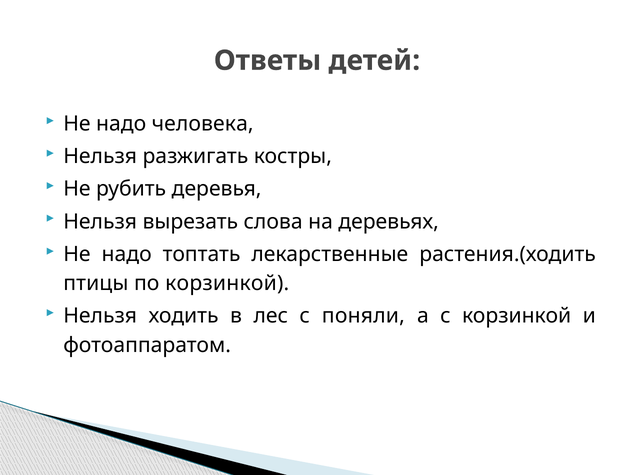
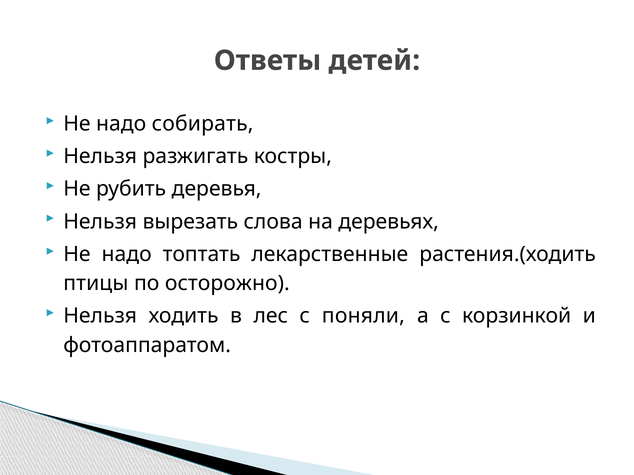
человека: человека -> собирать
по корзинкой: корзинкой -> осторожно
